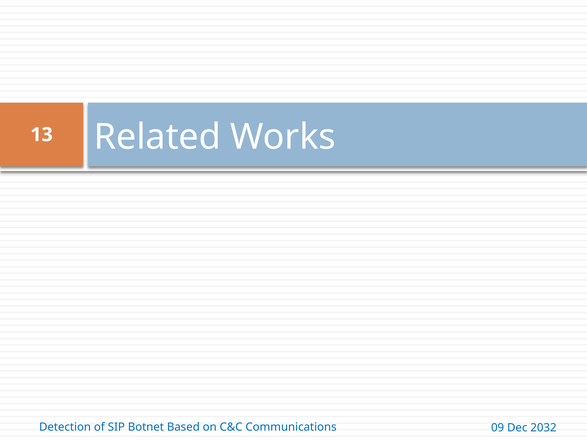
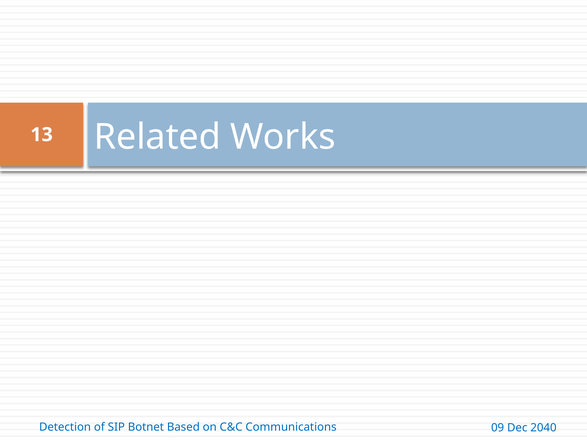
2032: 2032 -> 2040
